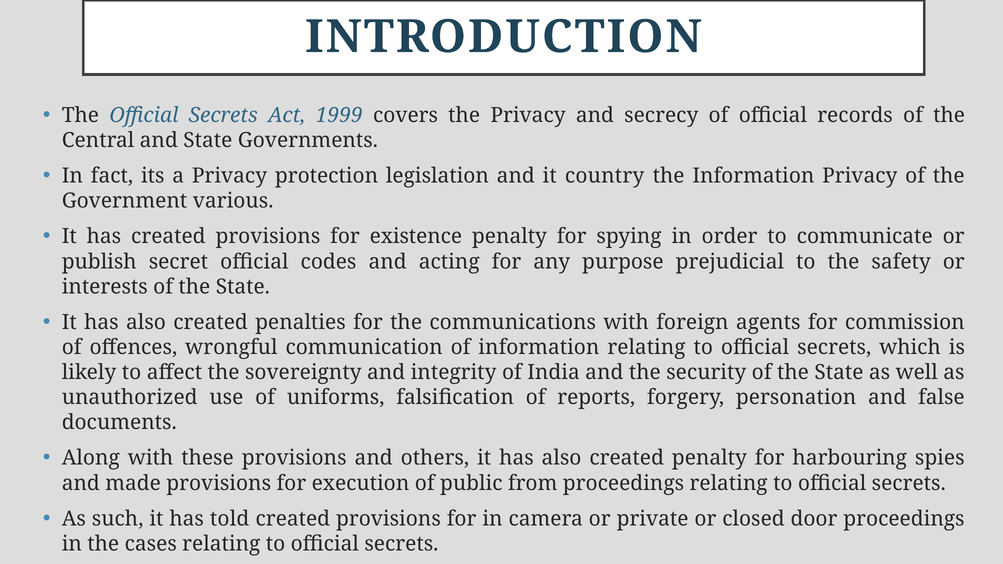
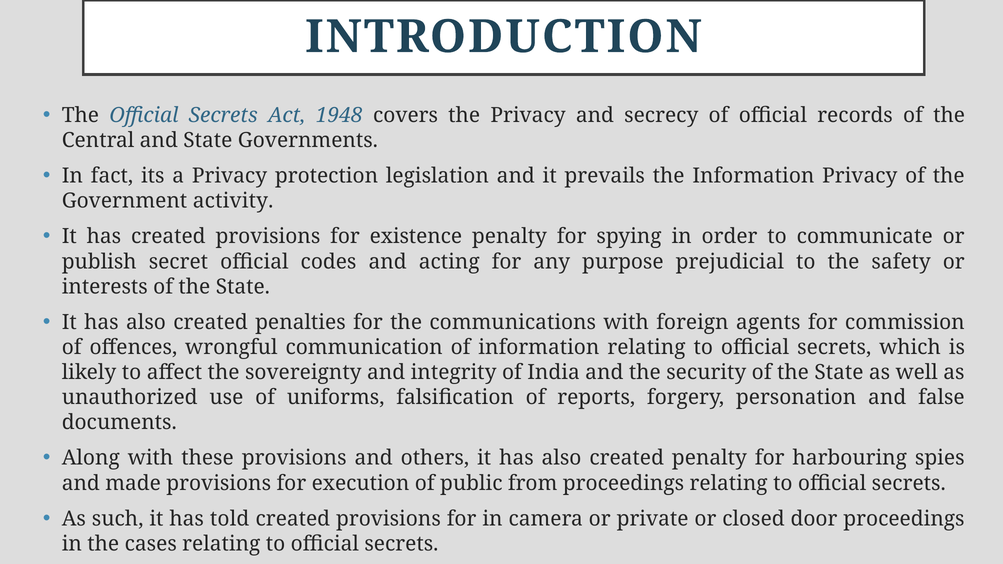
1999: 1999 -> 1948
country: country -> prevails
various: various -> activity
